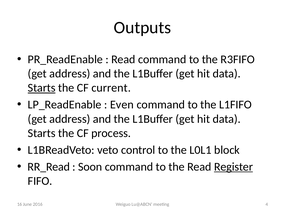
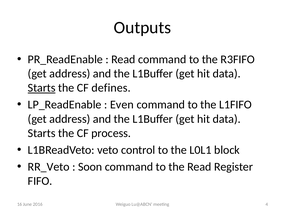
current: current -> defines
RR_Read: RR_Read -> RR_Veto
Register underline: present -> none
